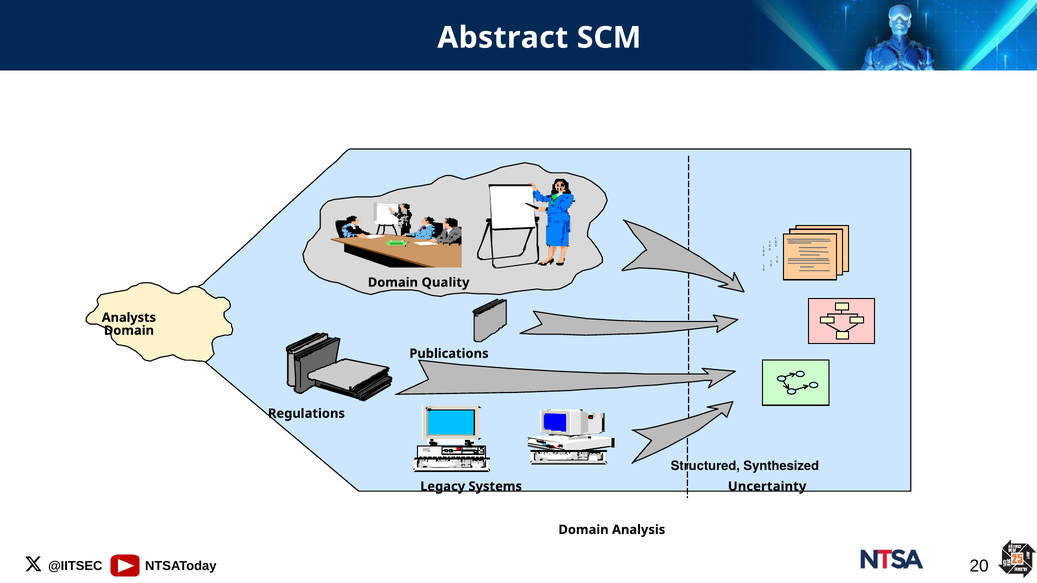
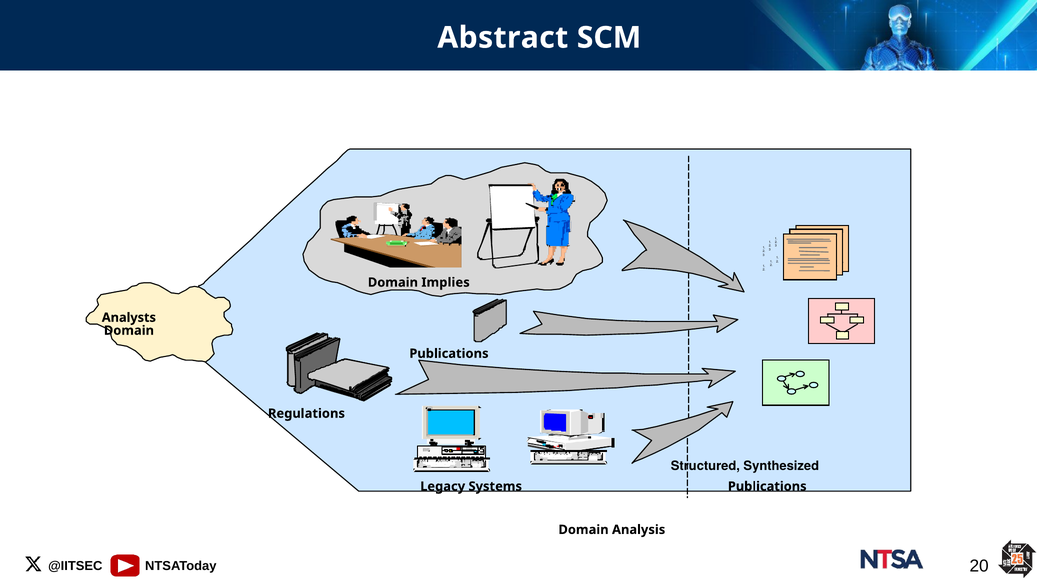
Quality: Quality -> Implies
Uncertainty at (767, 487): Uncertainty -> Publications
